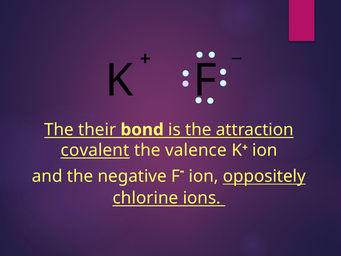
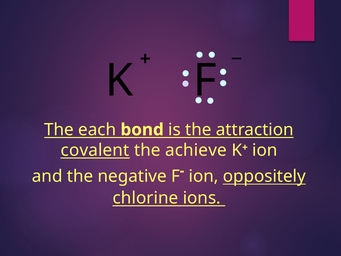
their: their -> each
valence: valence -> achieve
